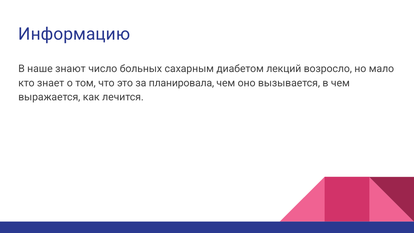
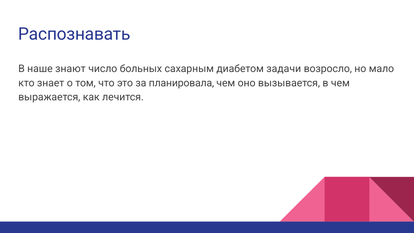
Информацию: Информацию -> Распознавать
лекций: лекций -> задачи
